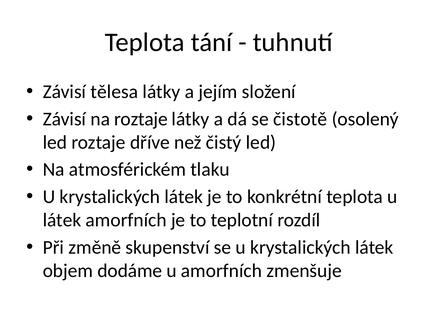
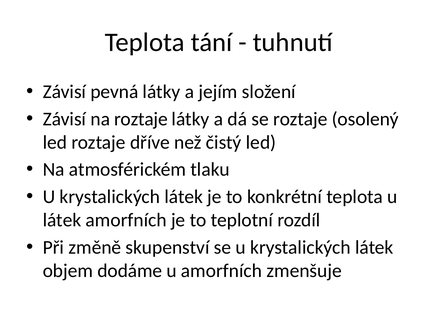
tělesa: tělesa -> pevná
se čistotě: čistotě -> roztaje
